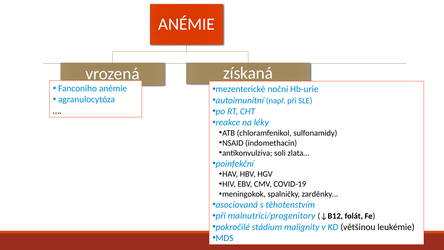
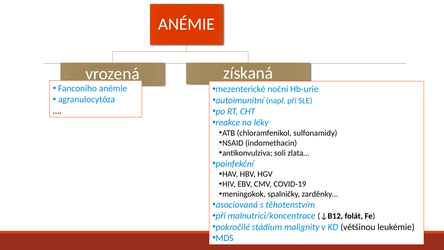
malnutrici/progenitory: malnutrici/progenitory -> malnutrici/koncentrace
